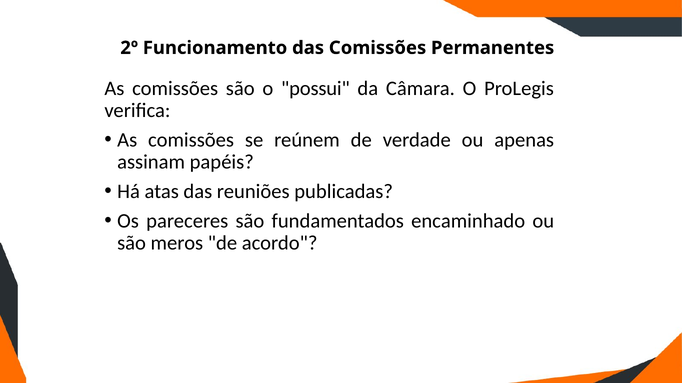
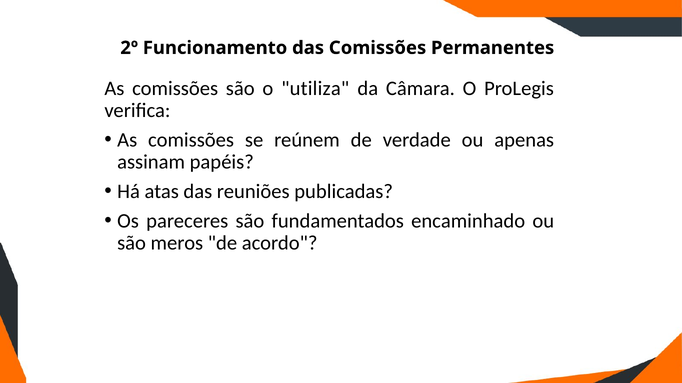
possui: possui -> utiliza
